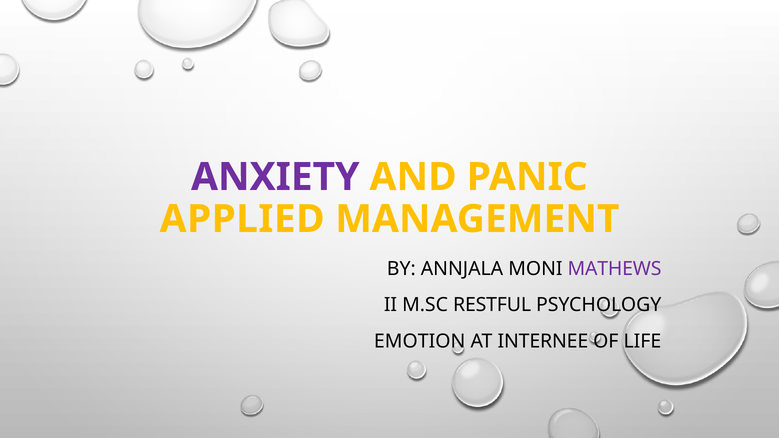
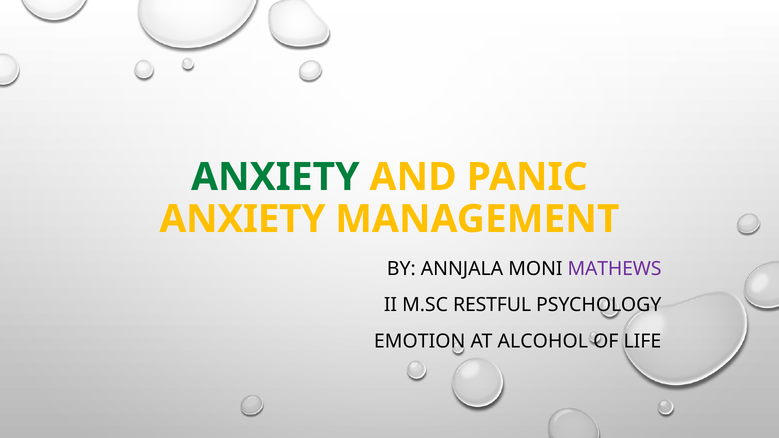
ANXIETY at (275, 177) colour: purple -> green
APPLIED at (242, 219): APPLIED -> ANXIETY
INTERNEE: INTERNEE -> ALCOHOL
